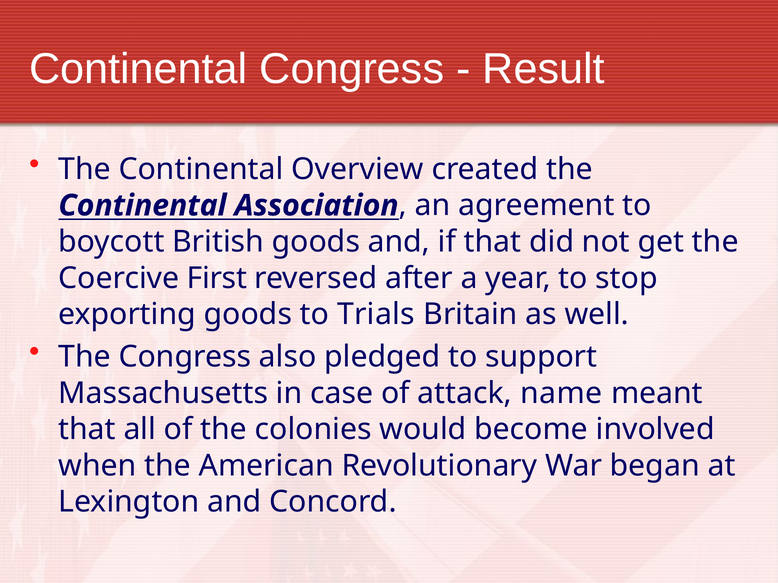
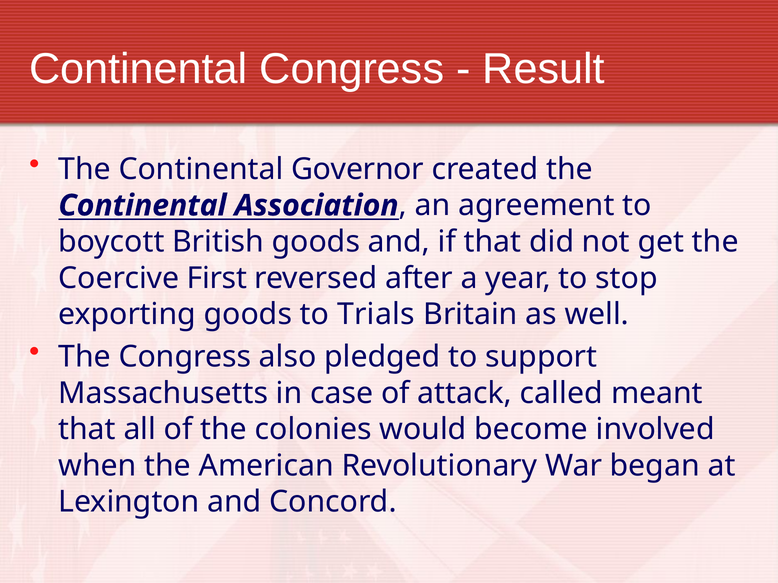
Overview: Overview -> Governor
name: name -> called
